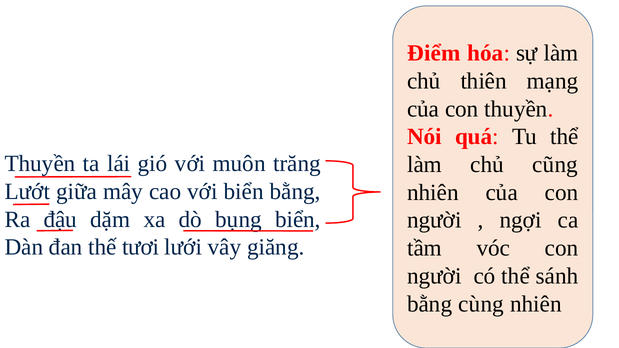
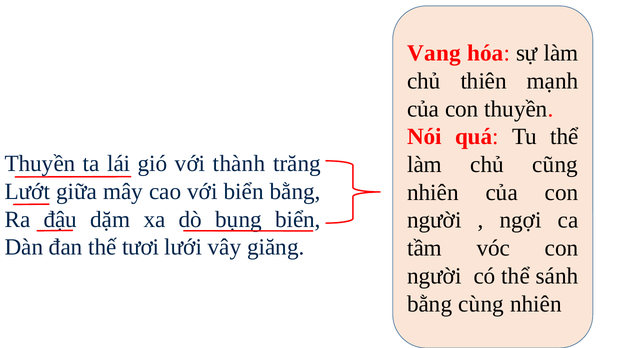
Điểm: Điểm -> Vang
mạng: mạng -> mạnh
muôn: muôn -> thành
